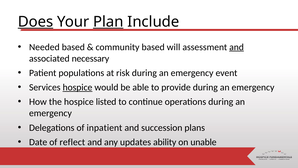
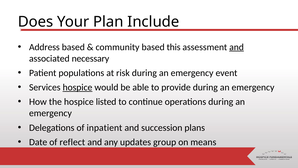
Does underline: present -> none
Plan underline: present -> none
Needed: Needed -> Address
will: will -> this
ability: ability -> group
unable: unable -> means
